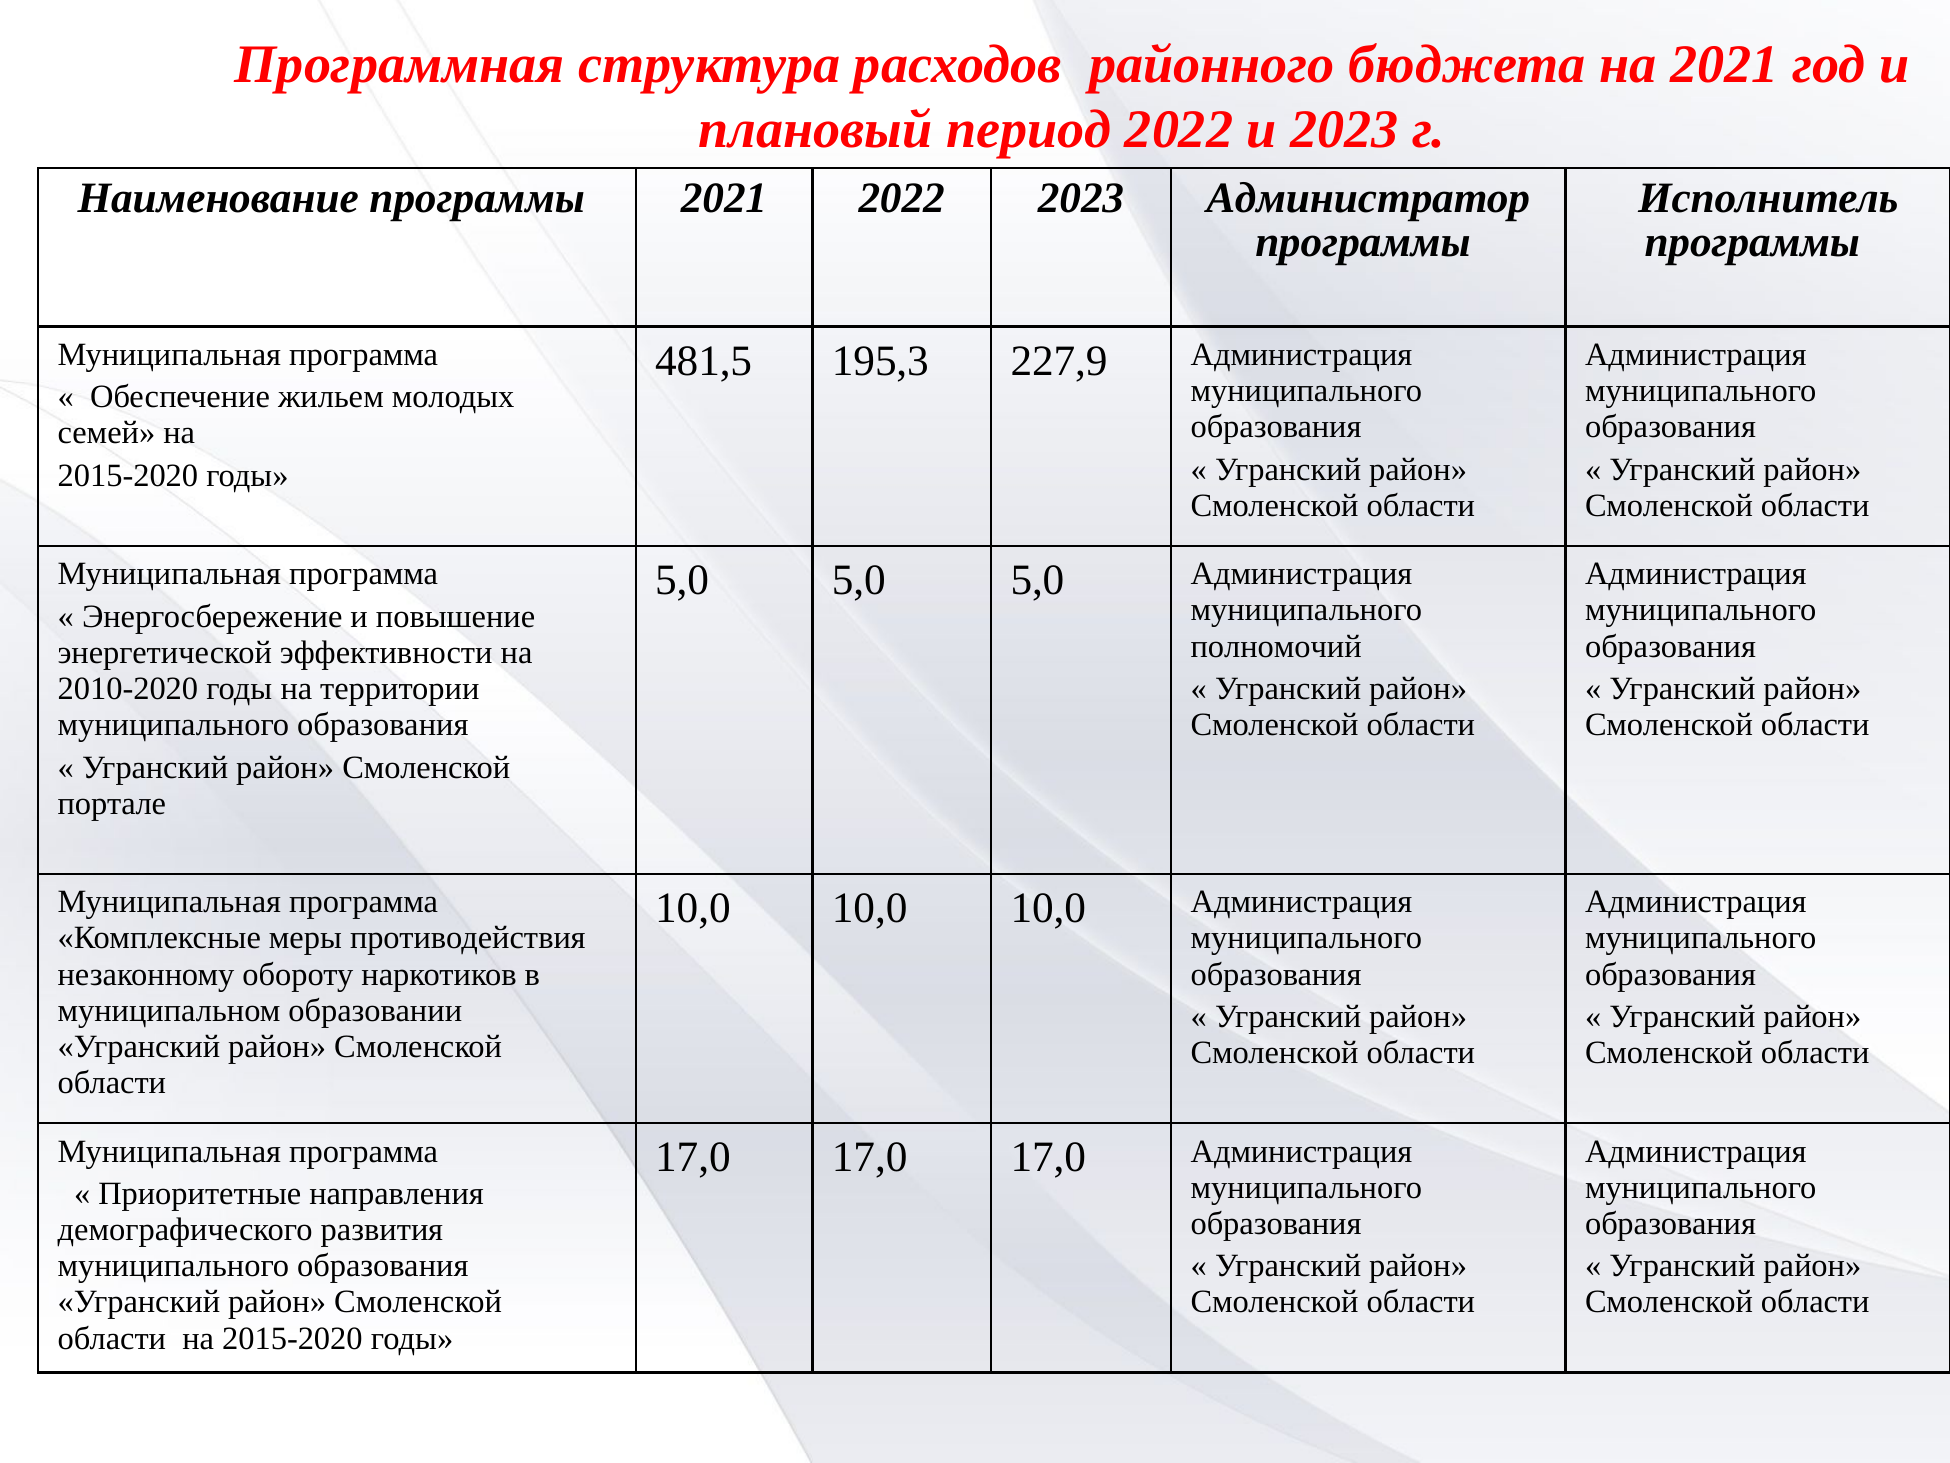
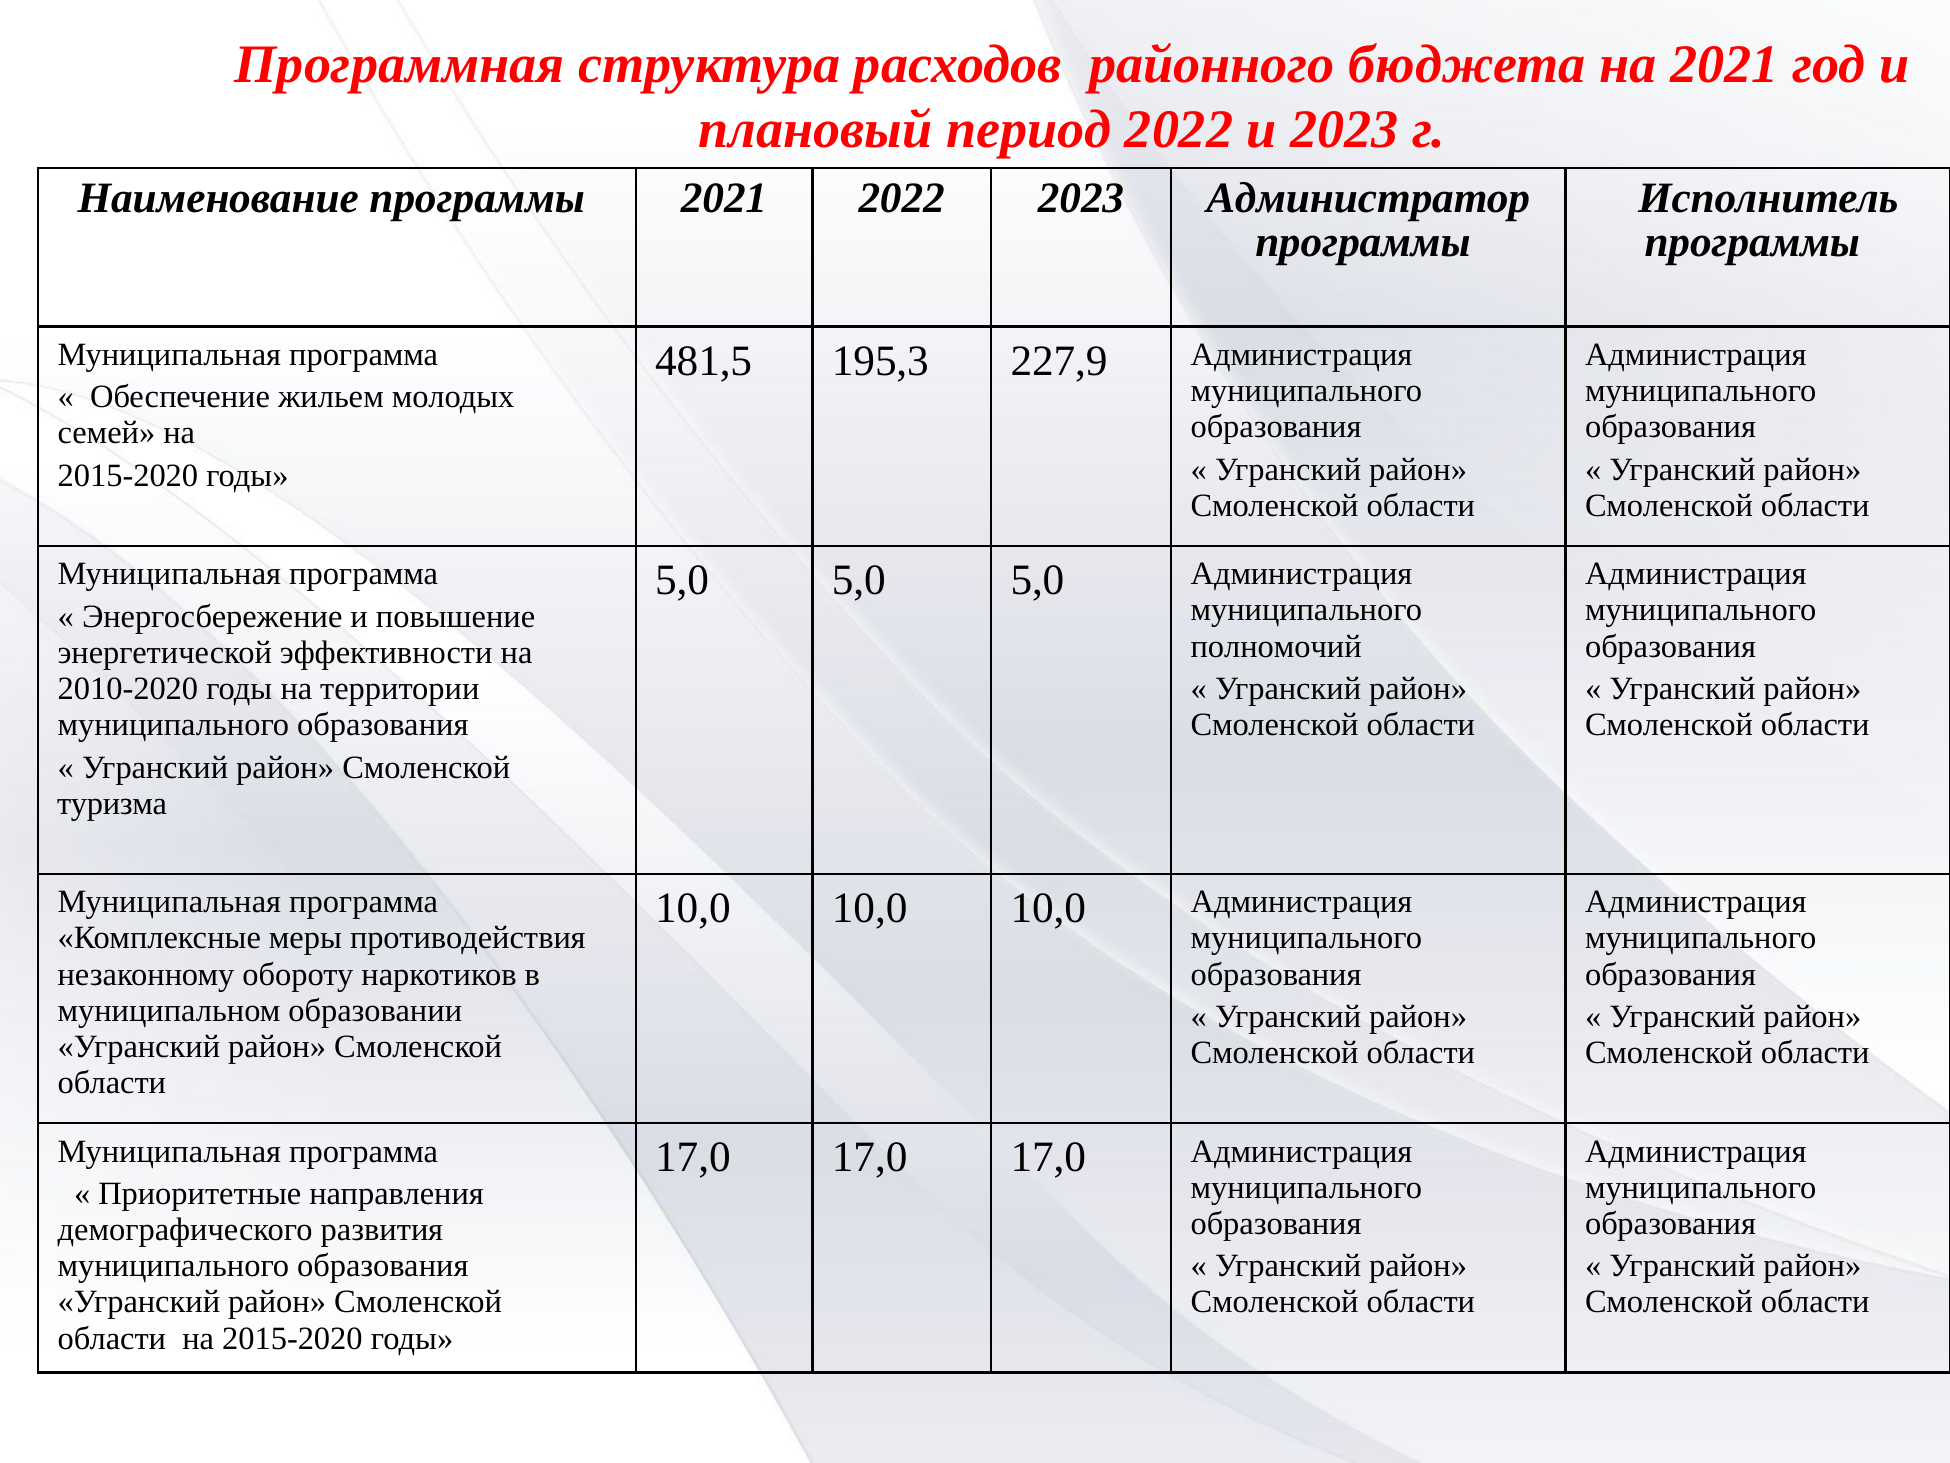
портале: портале -> туризма
